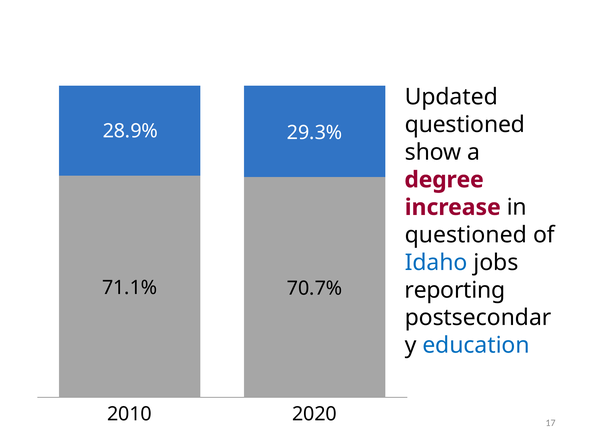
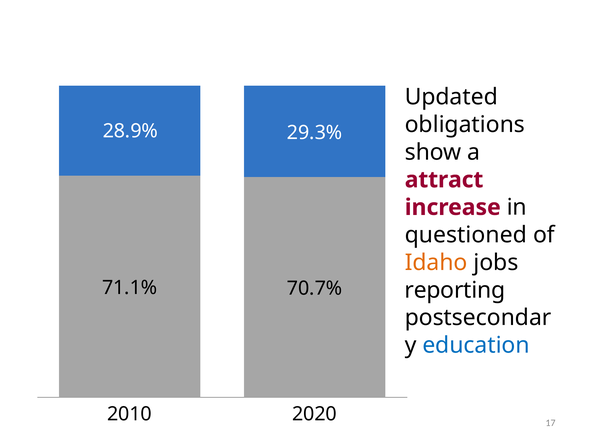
questioned at (465, 125): questioned -> obligations
degree: degree -> attract
Idaho colour: blue -> orange
